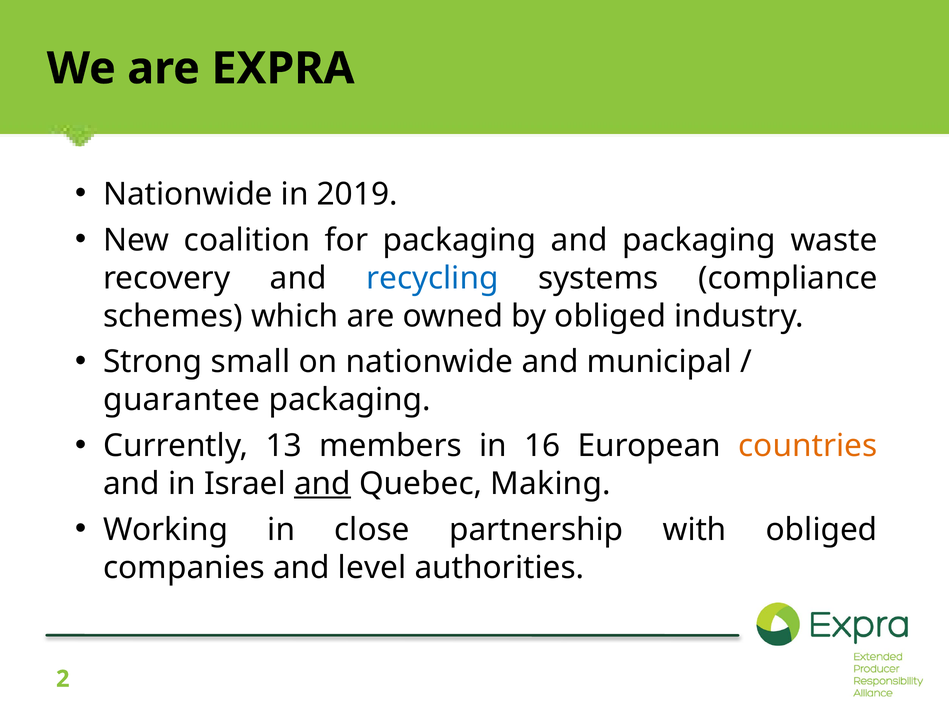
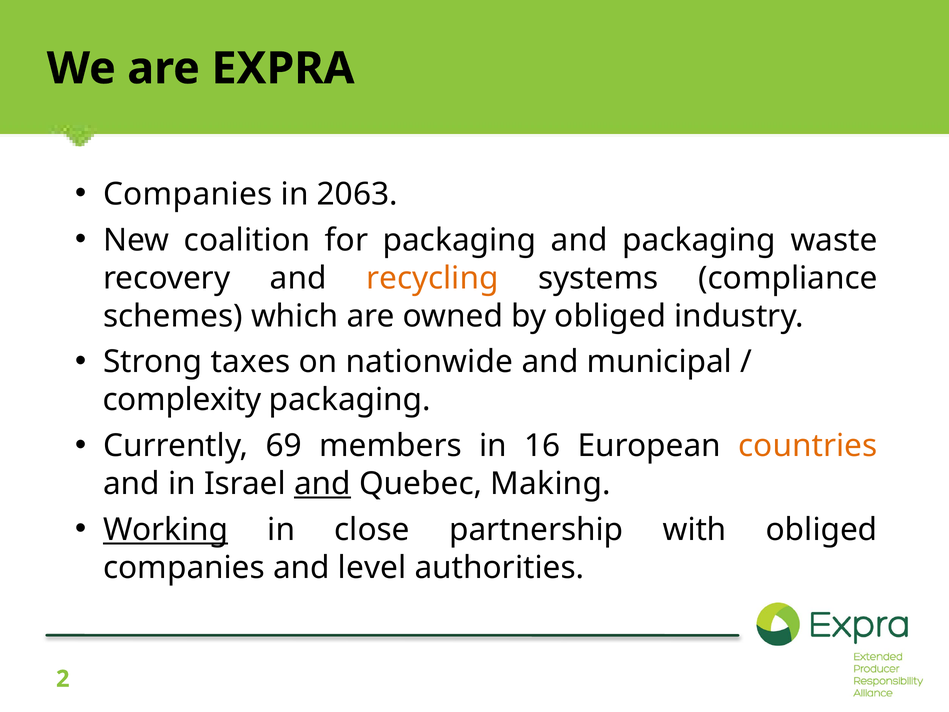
Nationwide at (188, 194): Nationwide -> Companies
2019: 2019 -> 2063
recycling colour: blue -> orange
small: small -> taxes
guarantee: guarantee -> complexity
13: 13 -> 69
Working underline: none -> present
